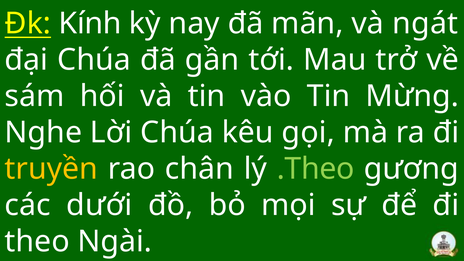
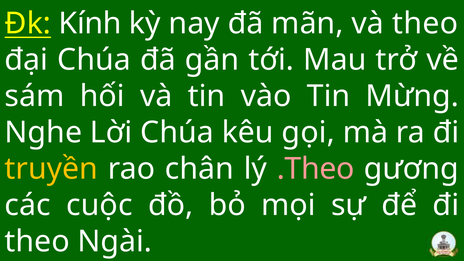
và ngát: ngát -> theo
.Theo colour: light green -> pink
dưới: dưới -> cuộc
